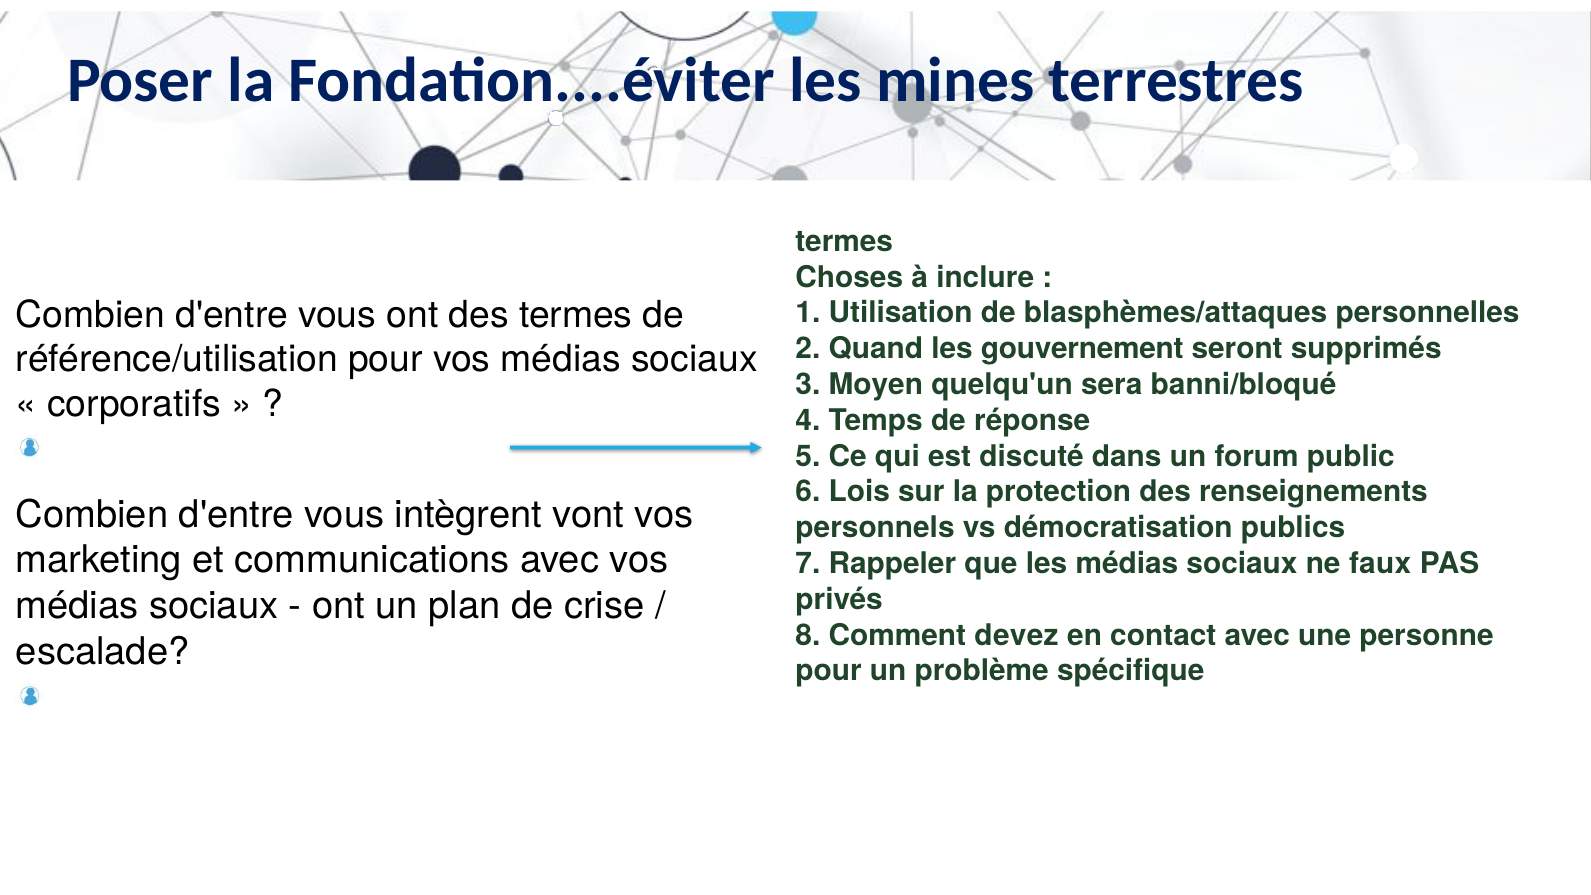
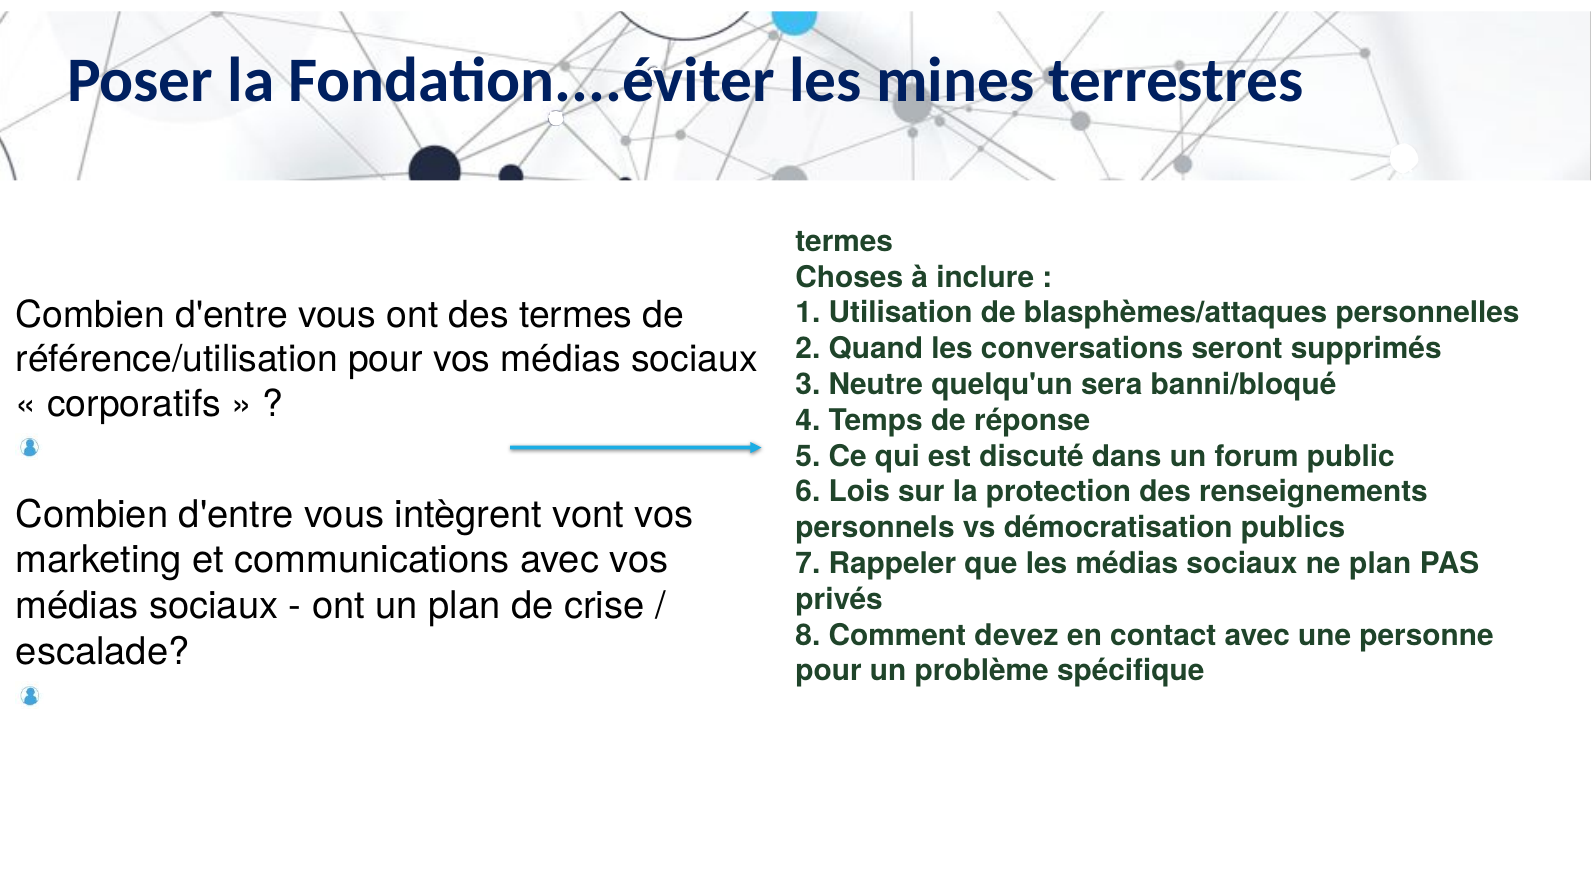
gouvernement: gouvernement -> conversations
Moyen: Moyen -> Neutre
ne faux: faux -> plan
